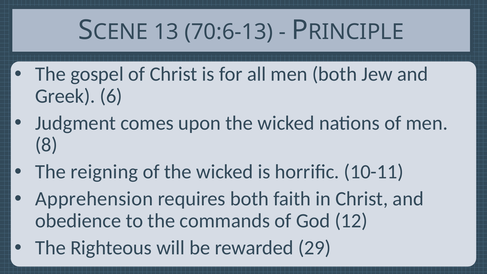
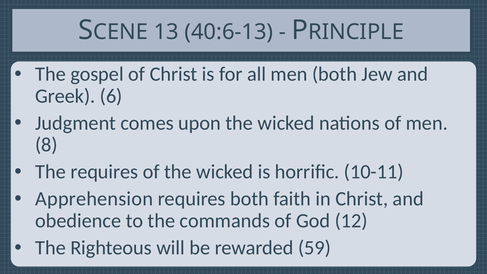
70:6-13: 70:6-13 -> 40:6-13
The reigning: reigning -> requires
29: 29 -> 59
